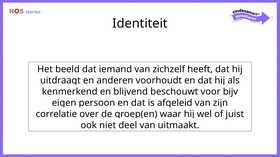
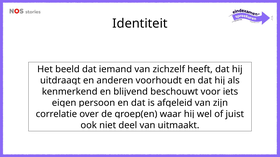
bijv: bijv -> iets
